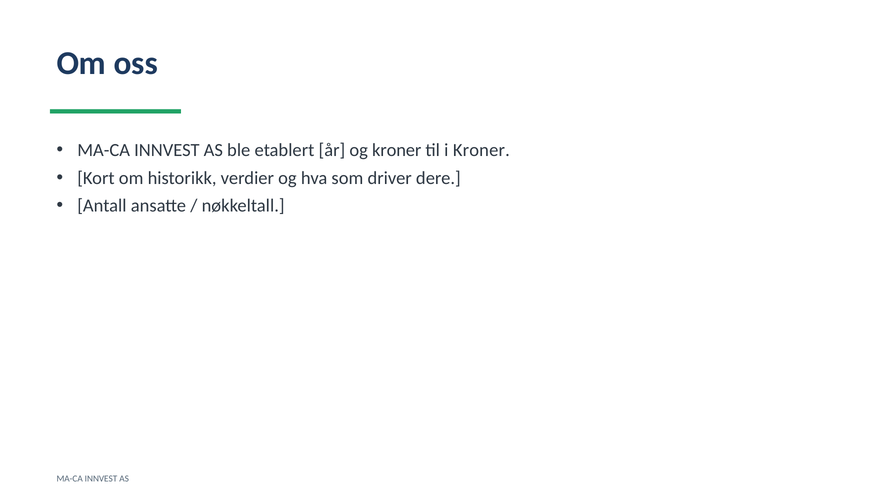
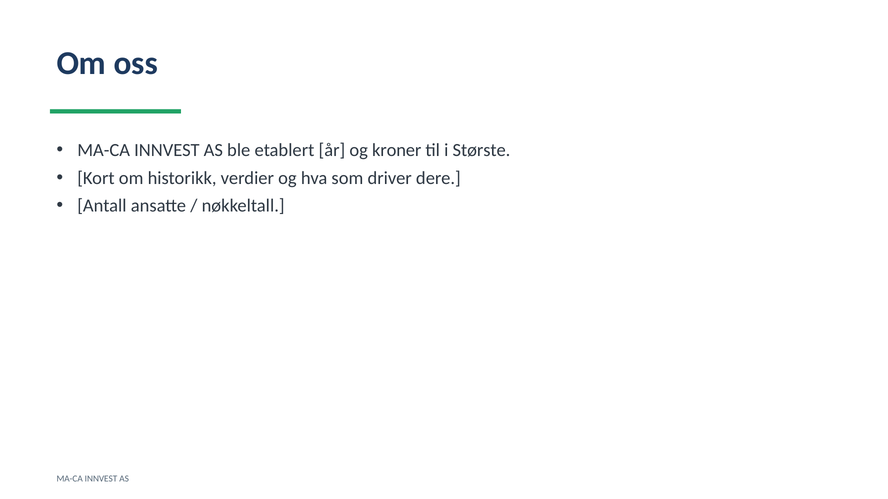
i Kroner: Kroner -> Største
